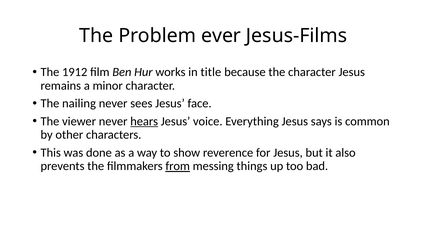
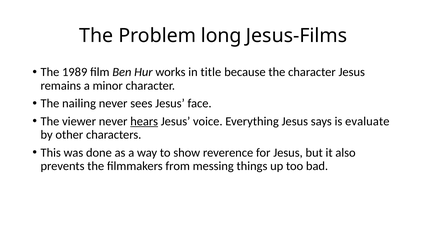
ever: ever -> long
1912: 1912 -> 1989
common: common -> evaluate
from underline: present -> none
